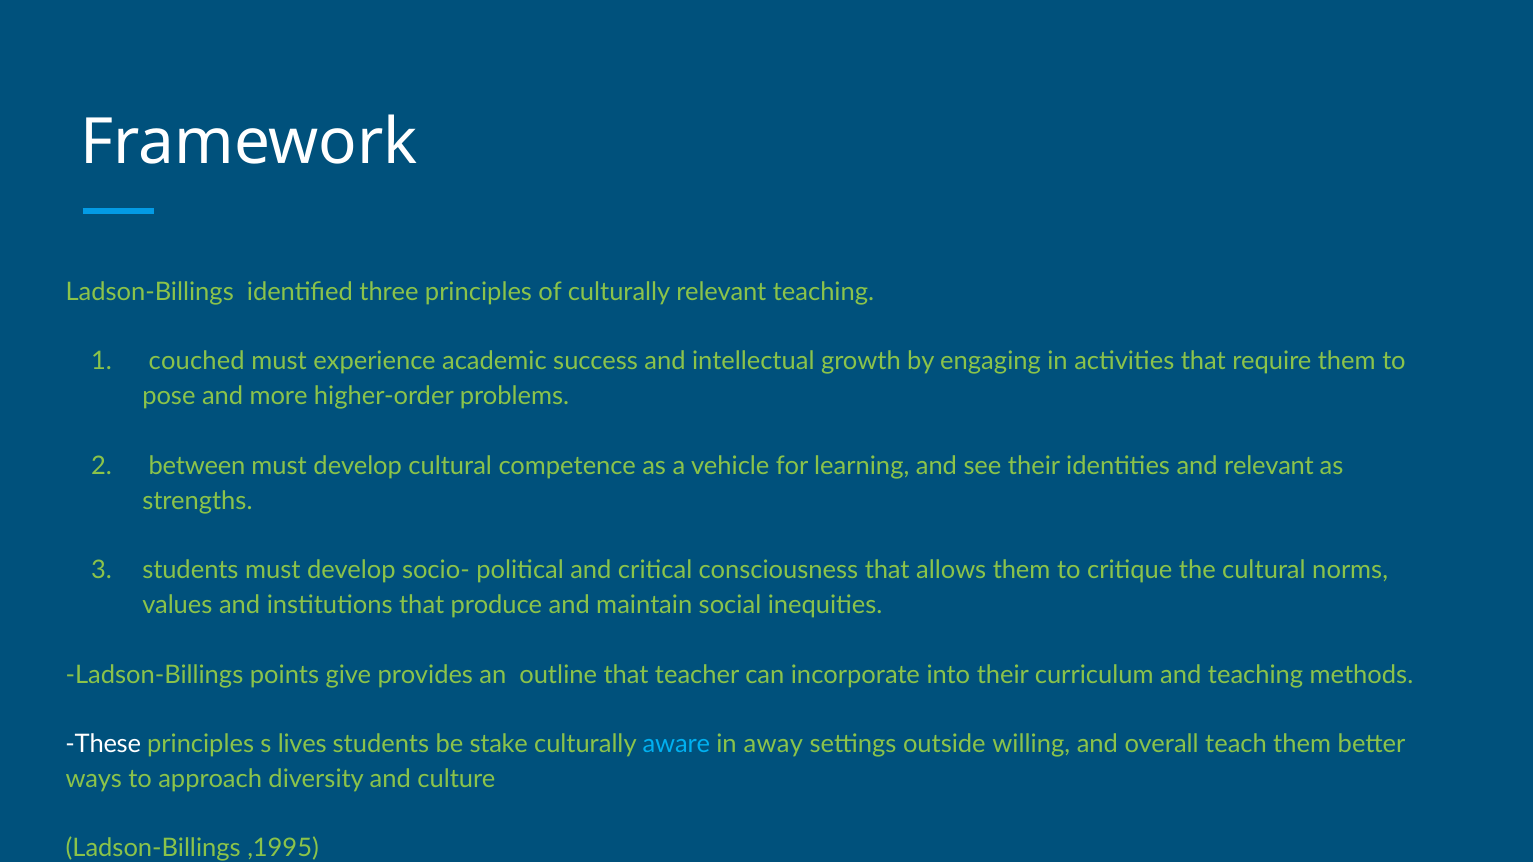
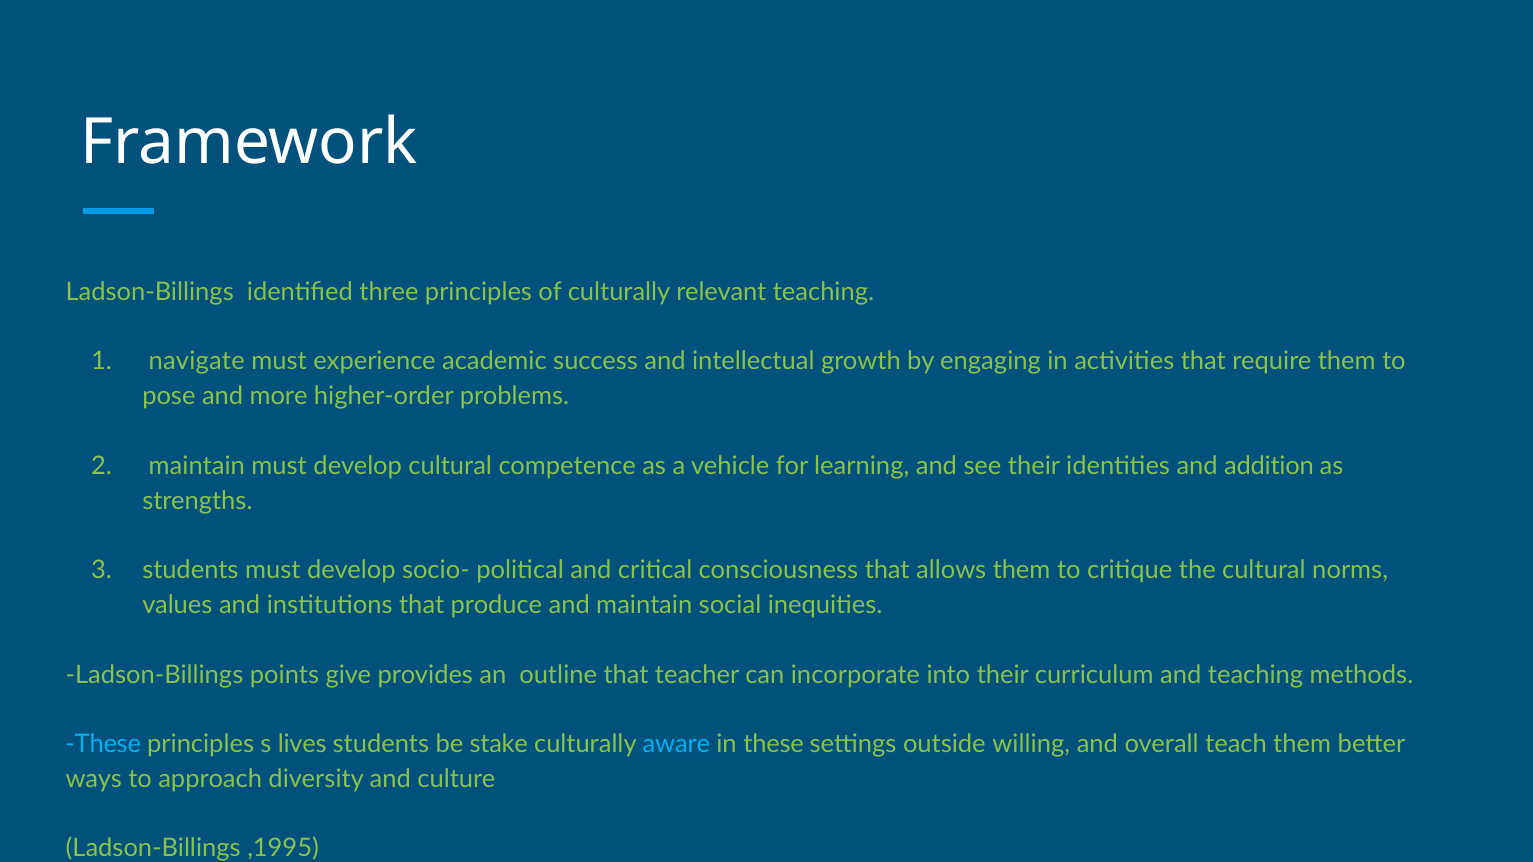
couched: couched -> navigate
between at (197, 466): between -> maintain
and relevant: relevant -> addition
These at (103, 744) colour: white -> light blue
in away: away -> these
